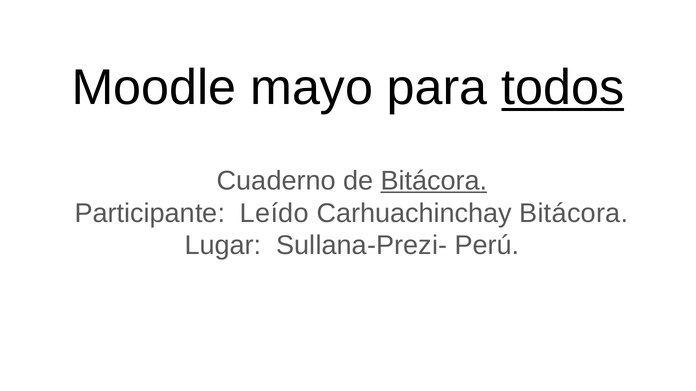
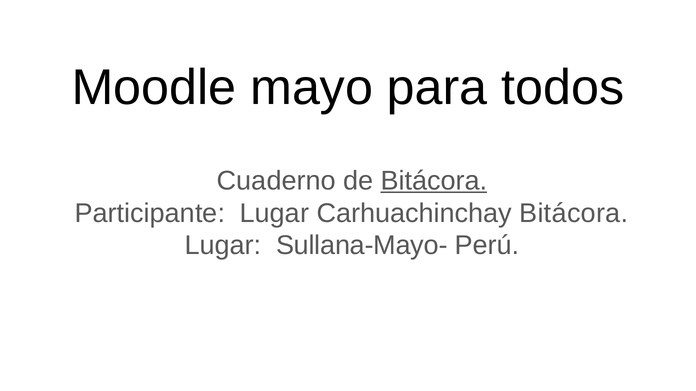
todos underline: present -> none
Participante Leído: Leído -> Lugar
Sullana-Prezi-: Sullana-Prezi- -> Sullana-Mayo-
